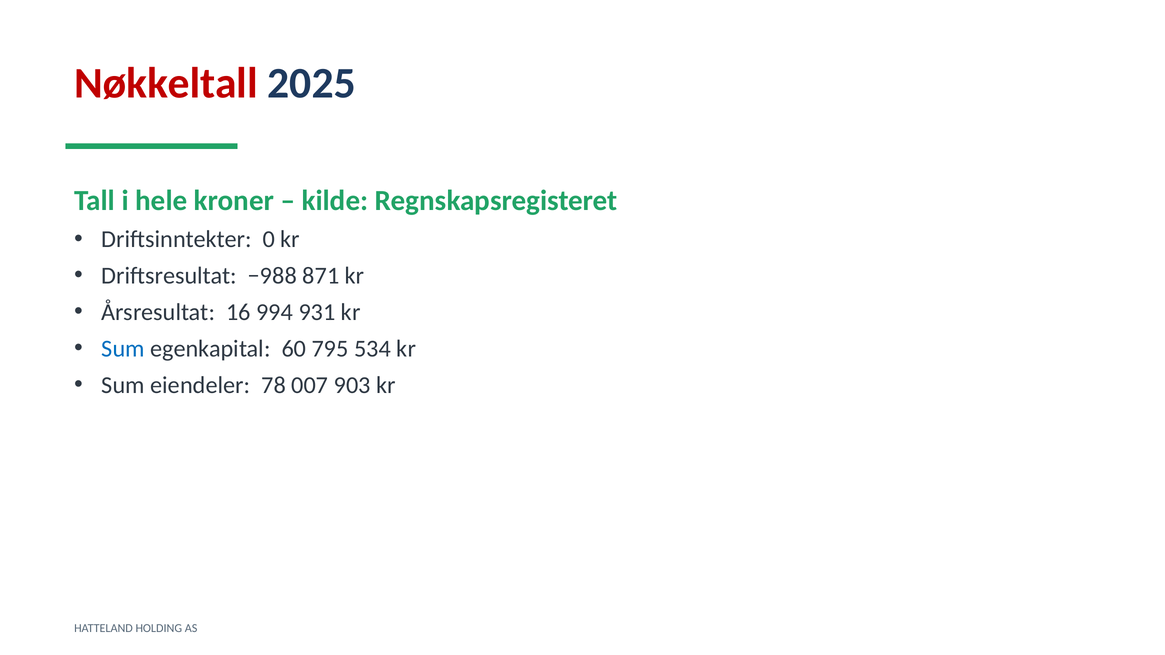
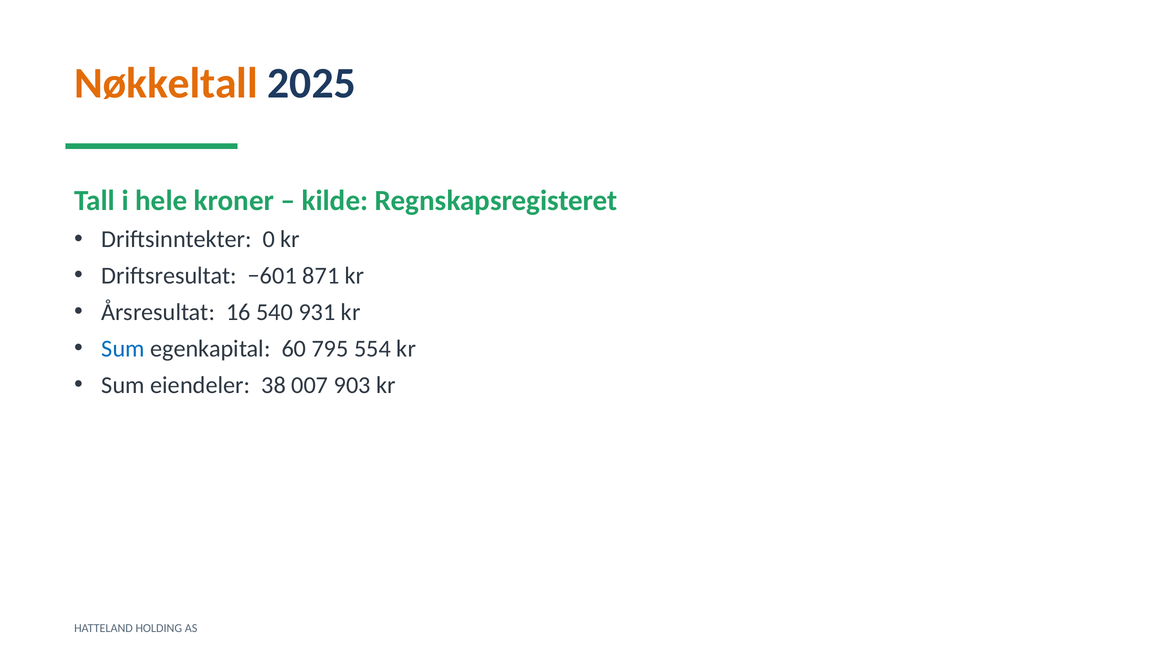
Nøkkeltall colour: red -> orange
−988: −988 -> −601
994: 994 -> 540
534: 534 -> 554
78: 78 -> 38
